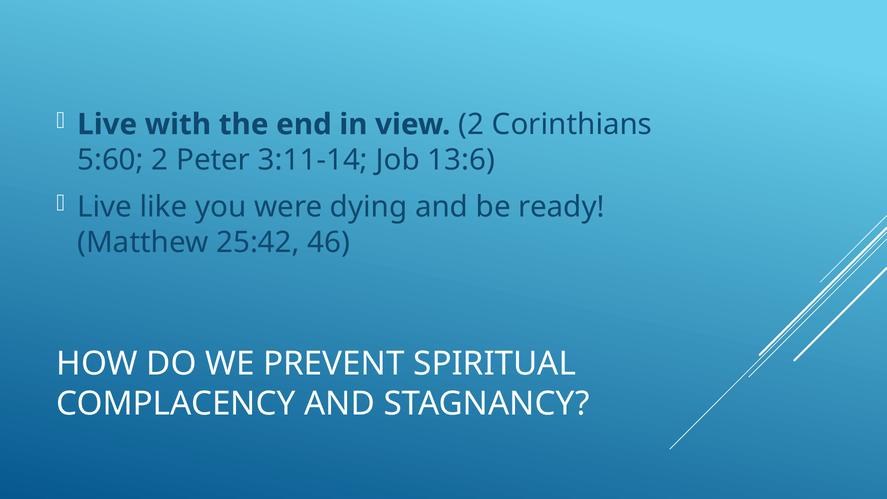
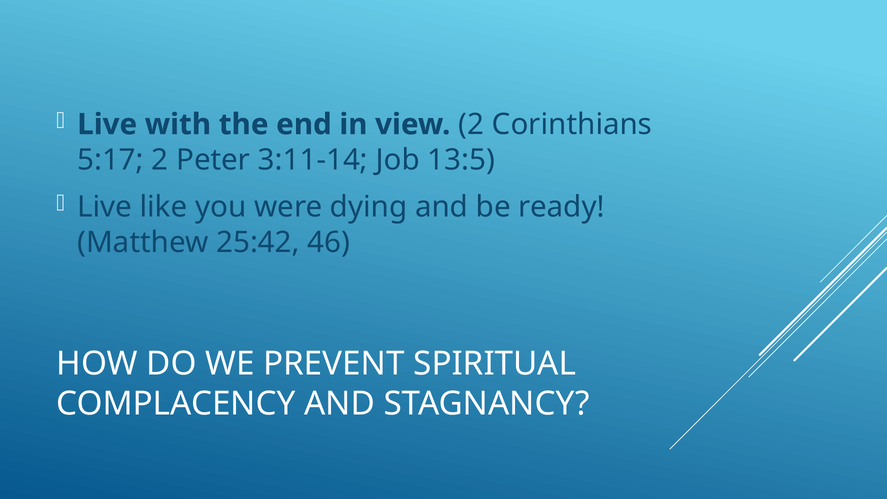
5:60: 5:60 -> 5:17
13:6: 13:6 -> 13:5
